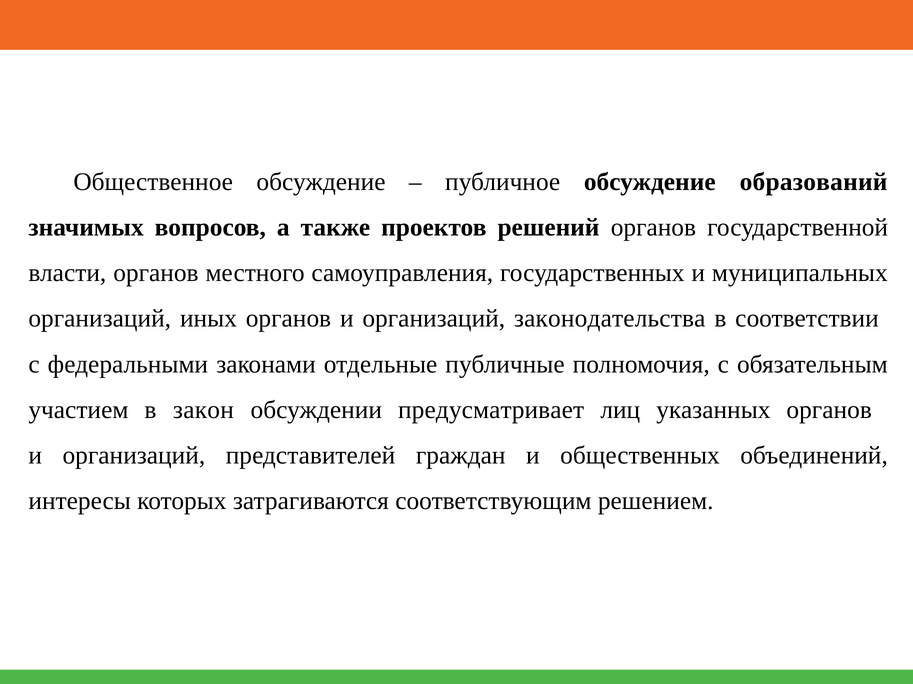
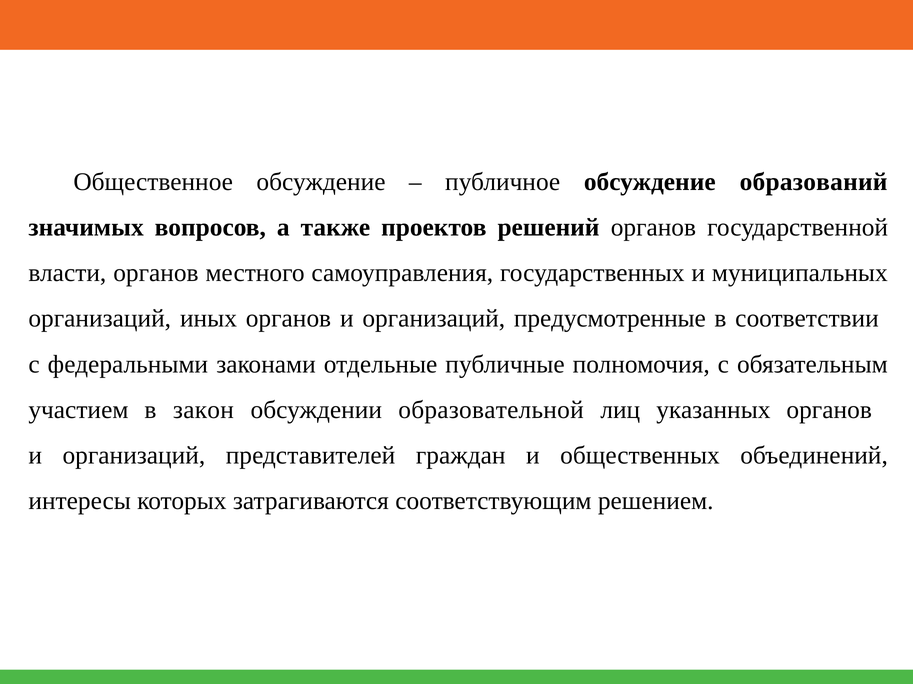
законодательства: законодательства -> предусмотренные
предусматривает: предусматривает -> образовательной
